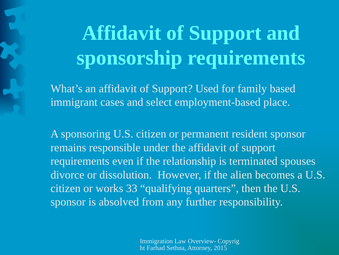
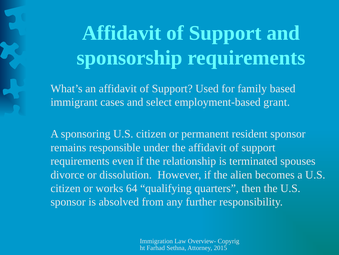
place: place -> grant
33: 33 -> 64
